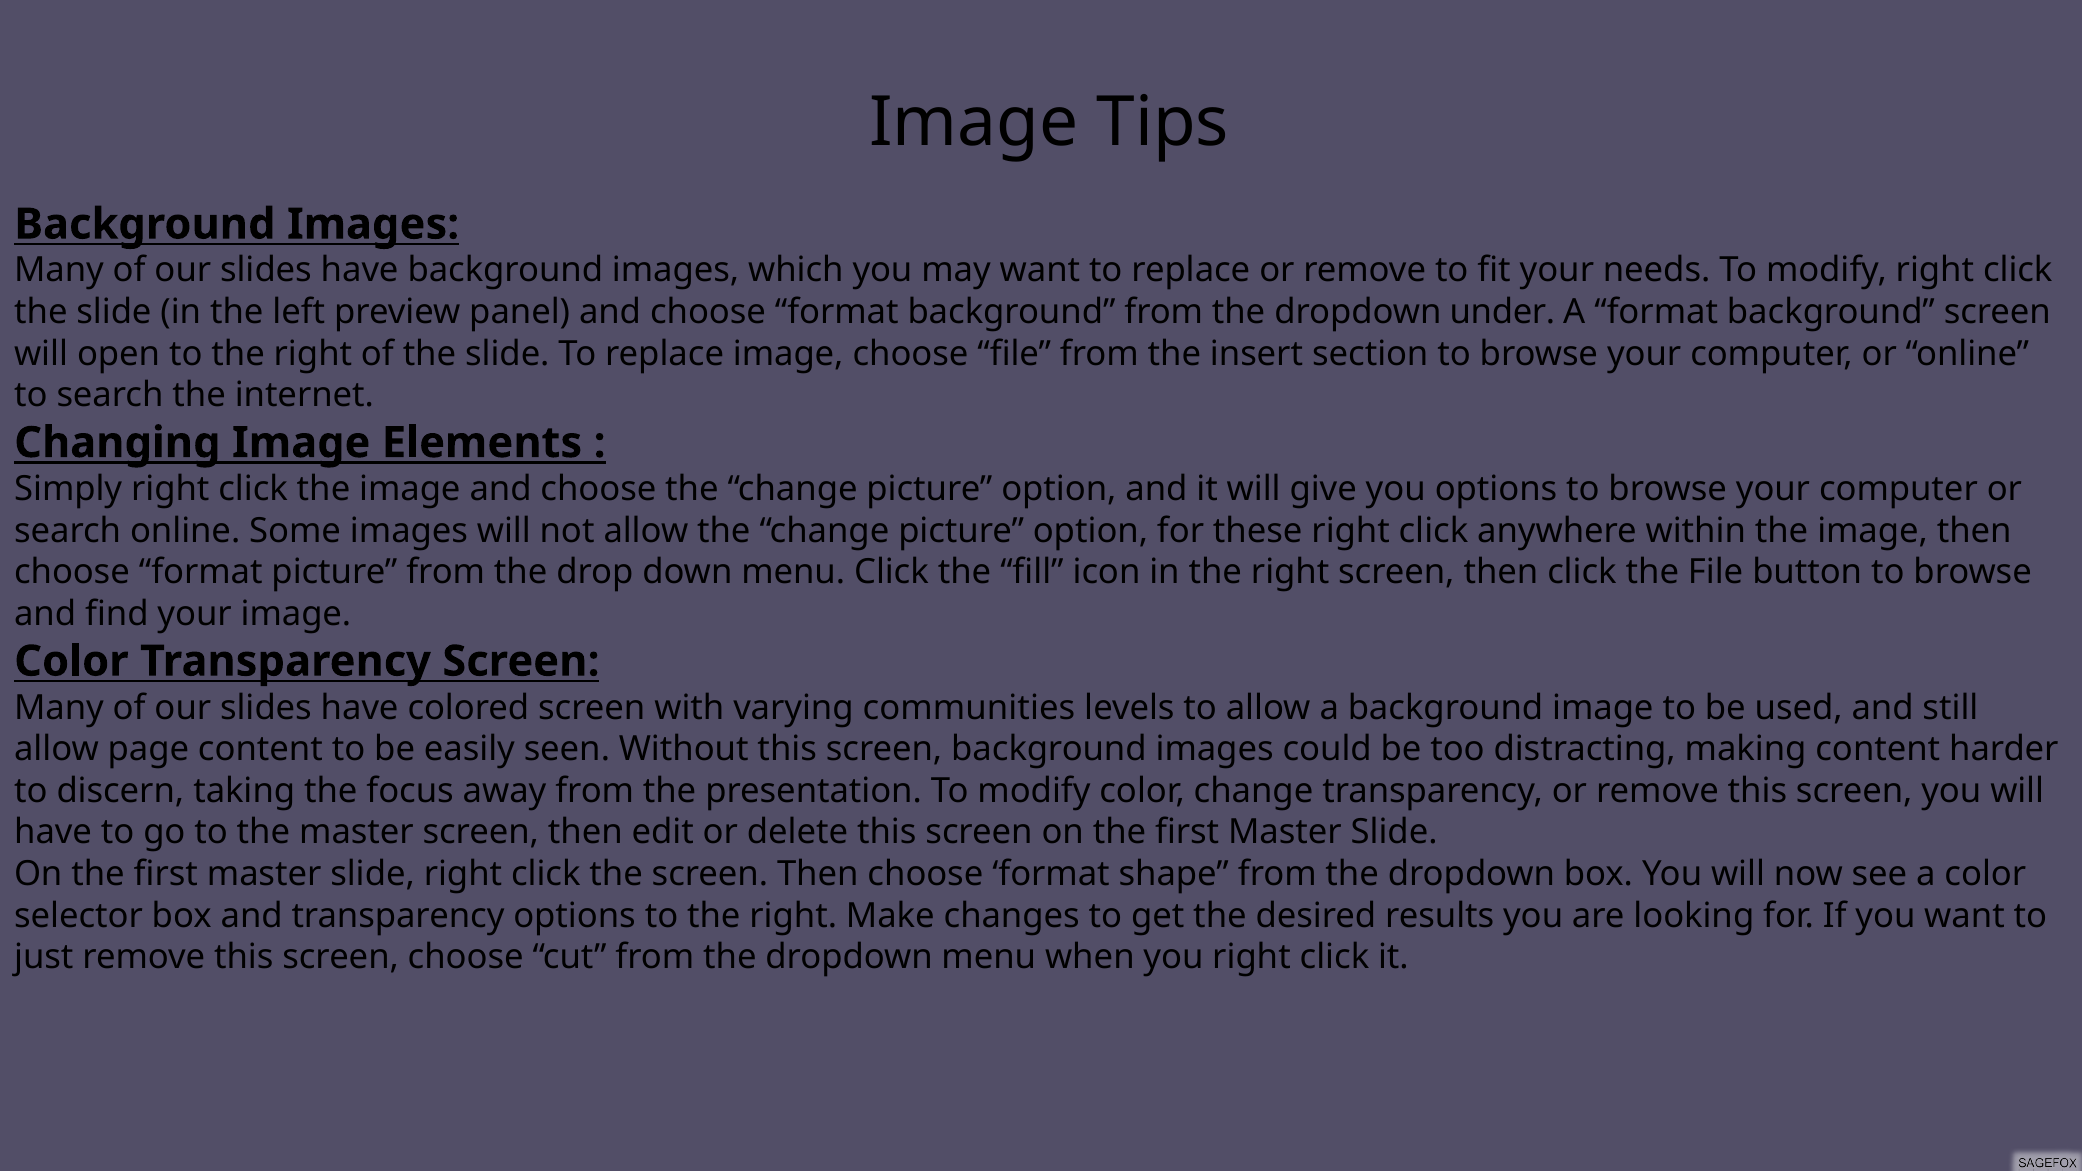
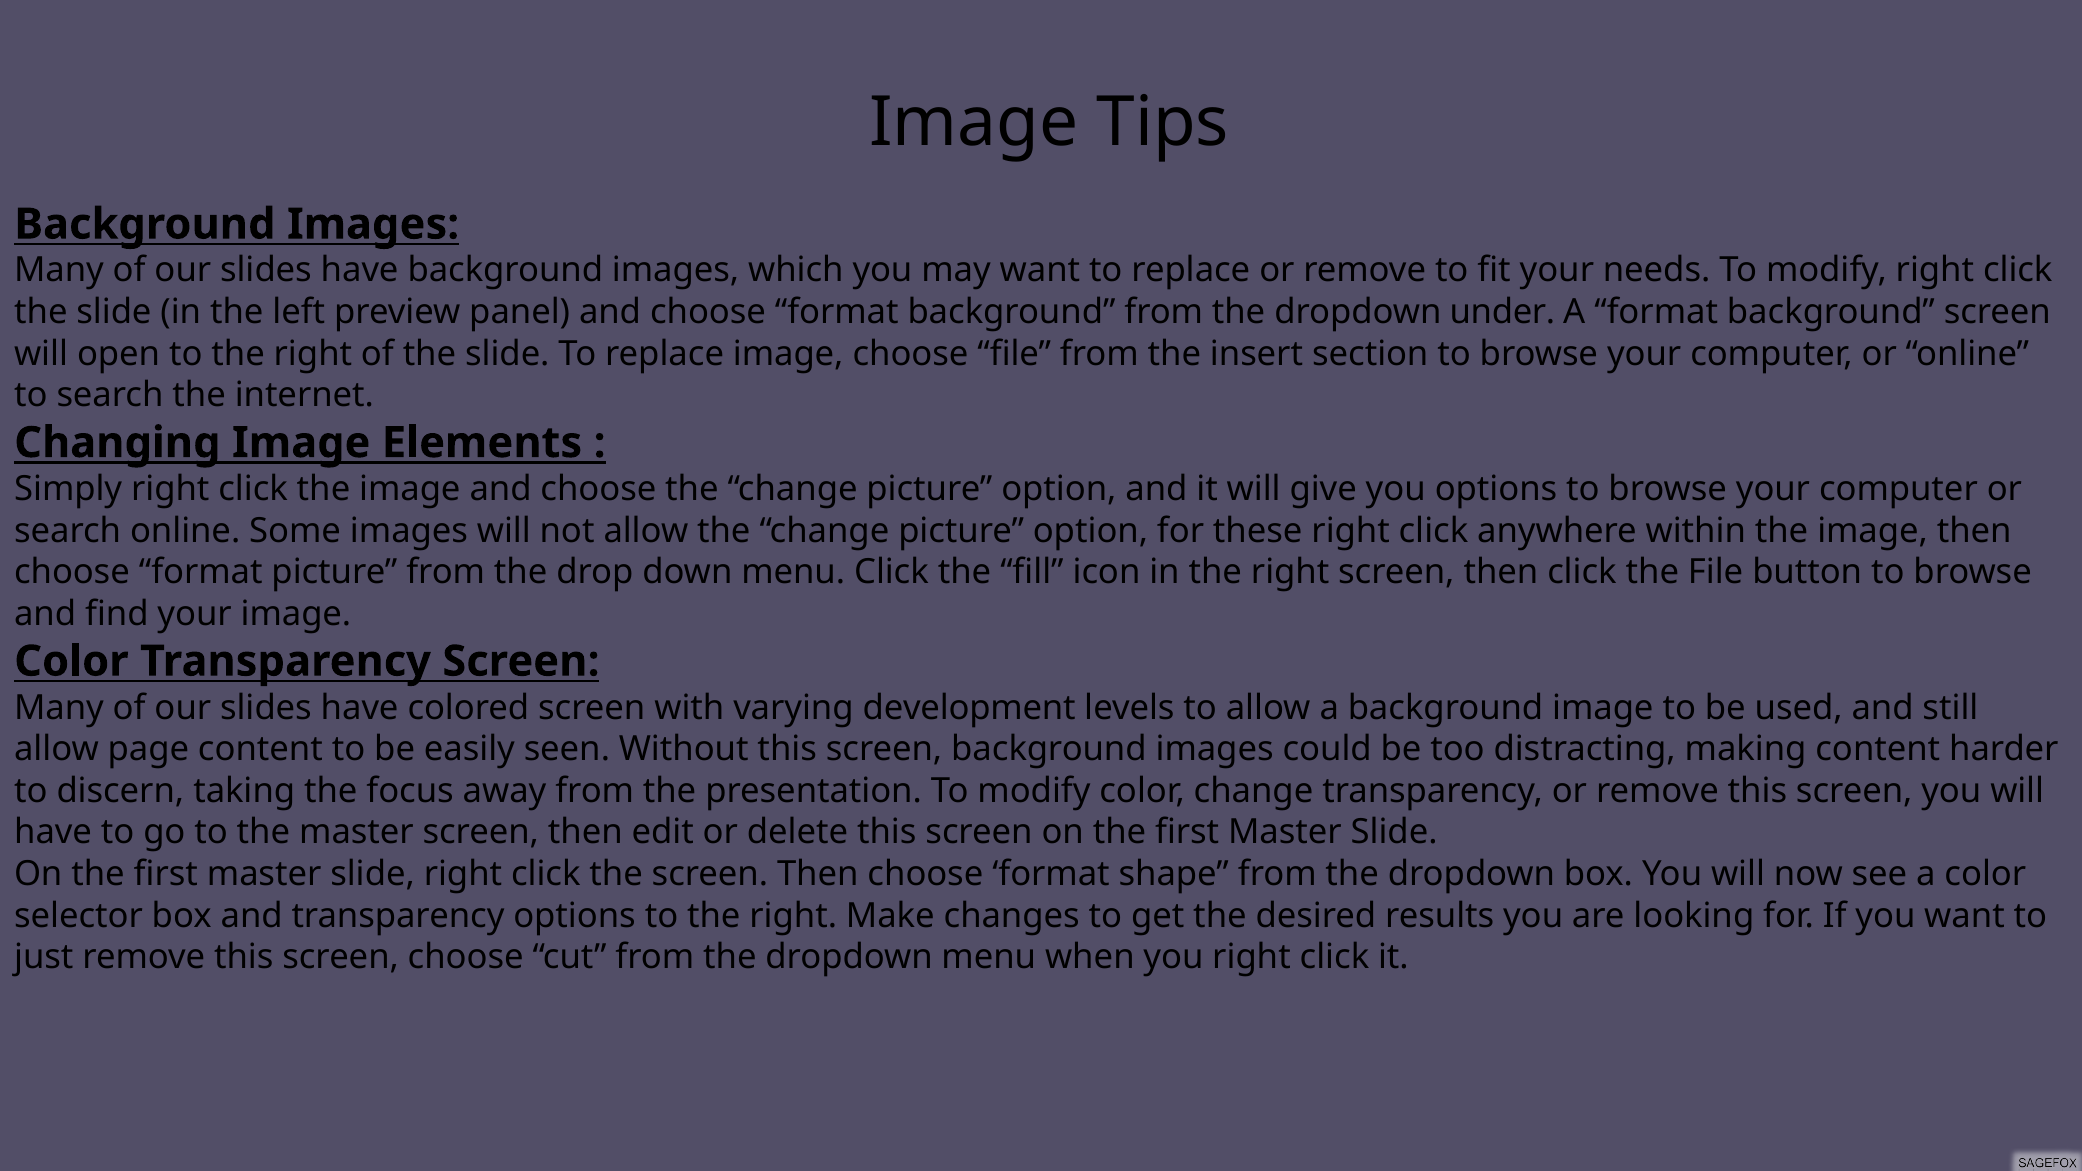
communities: communities -> development
